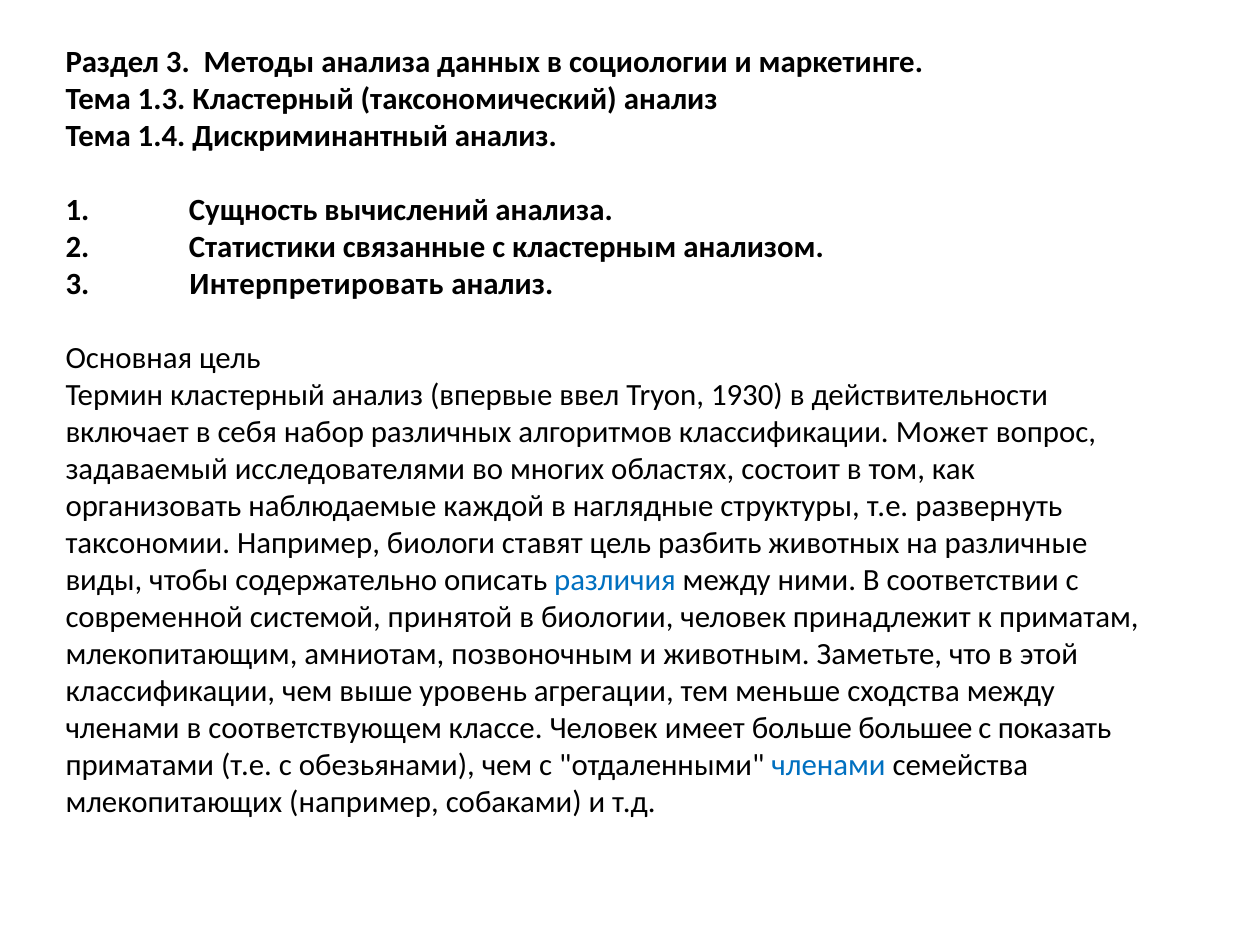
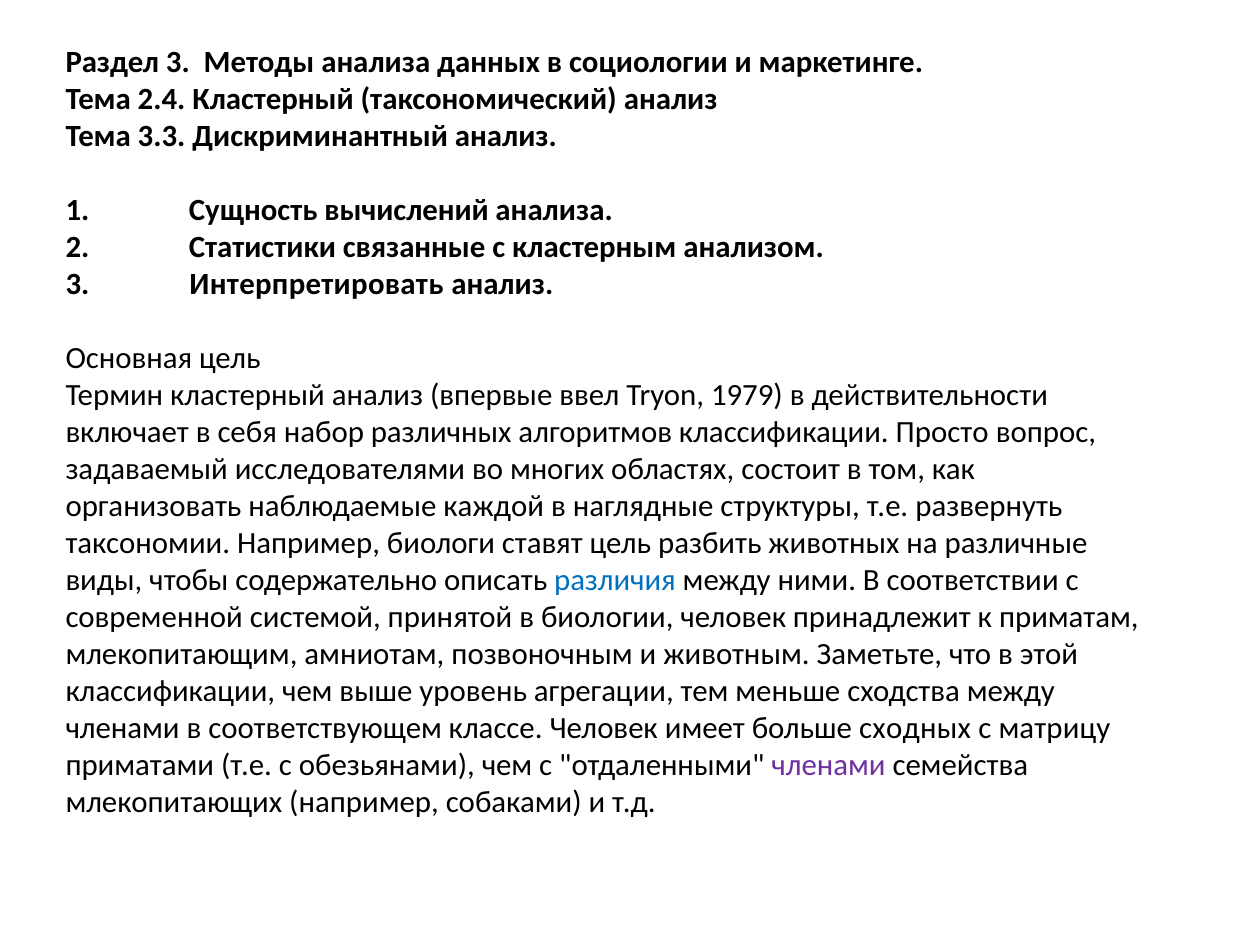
1.3: 1.3 -> 2.4
1.4: 1.4 -> 3.3
1930: 1930 -> 1979
Может: Может -> Просто
большее: большее -> сходных
показать: показать -> матрицу
членами at (829, 765) colour: blue -> purple
